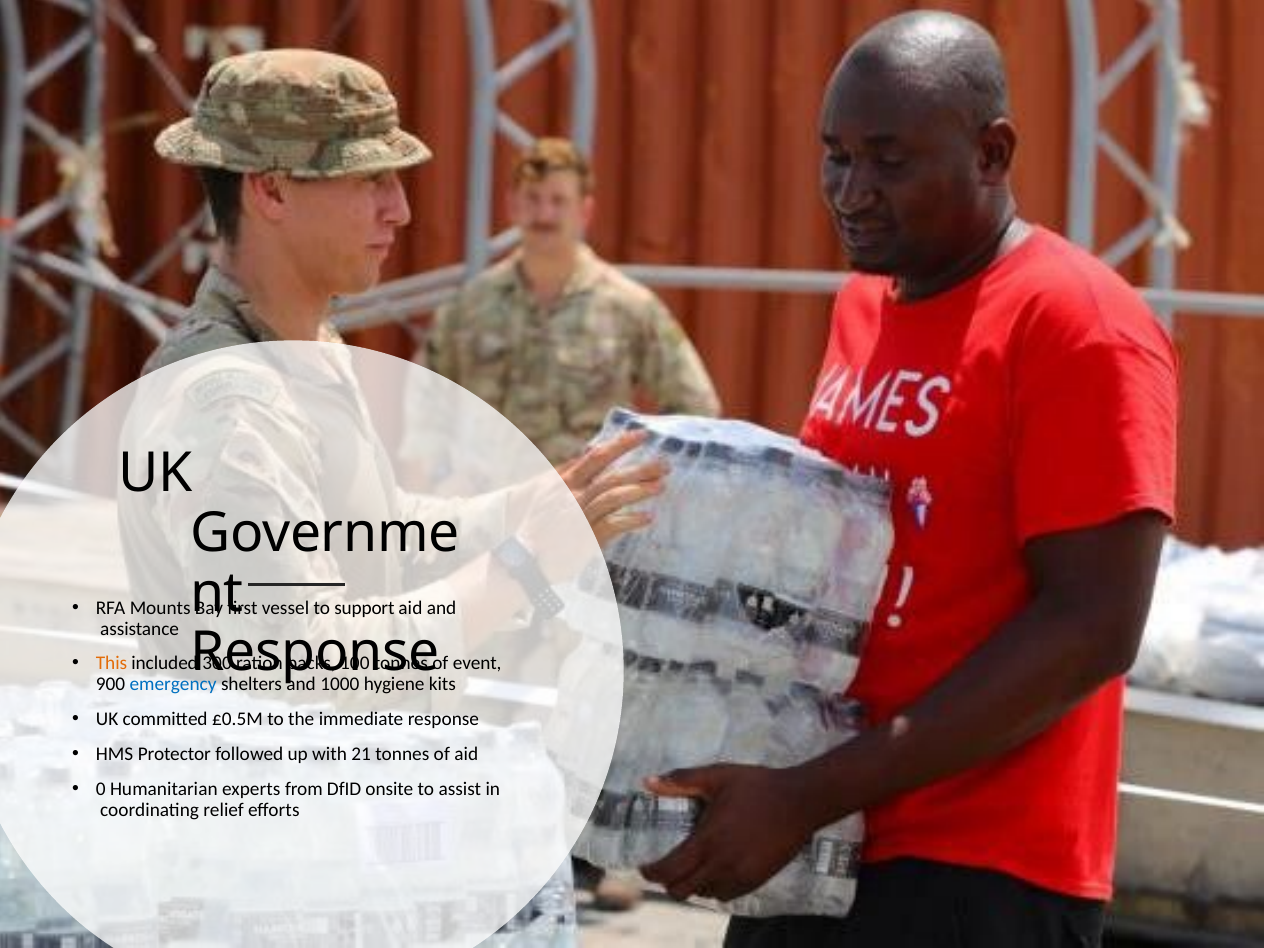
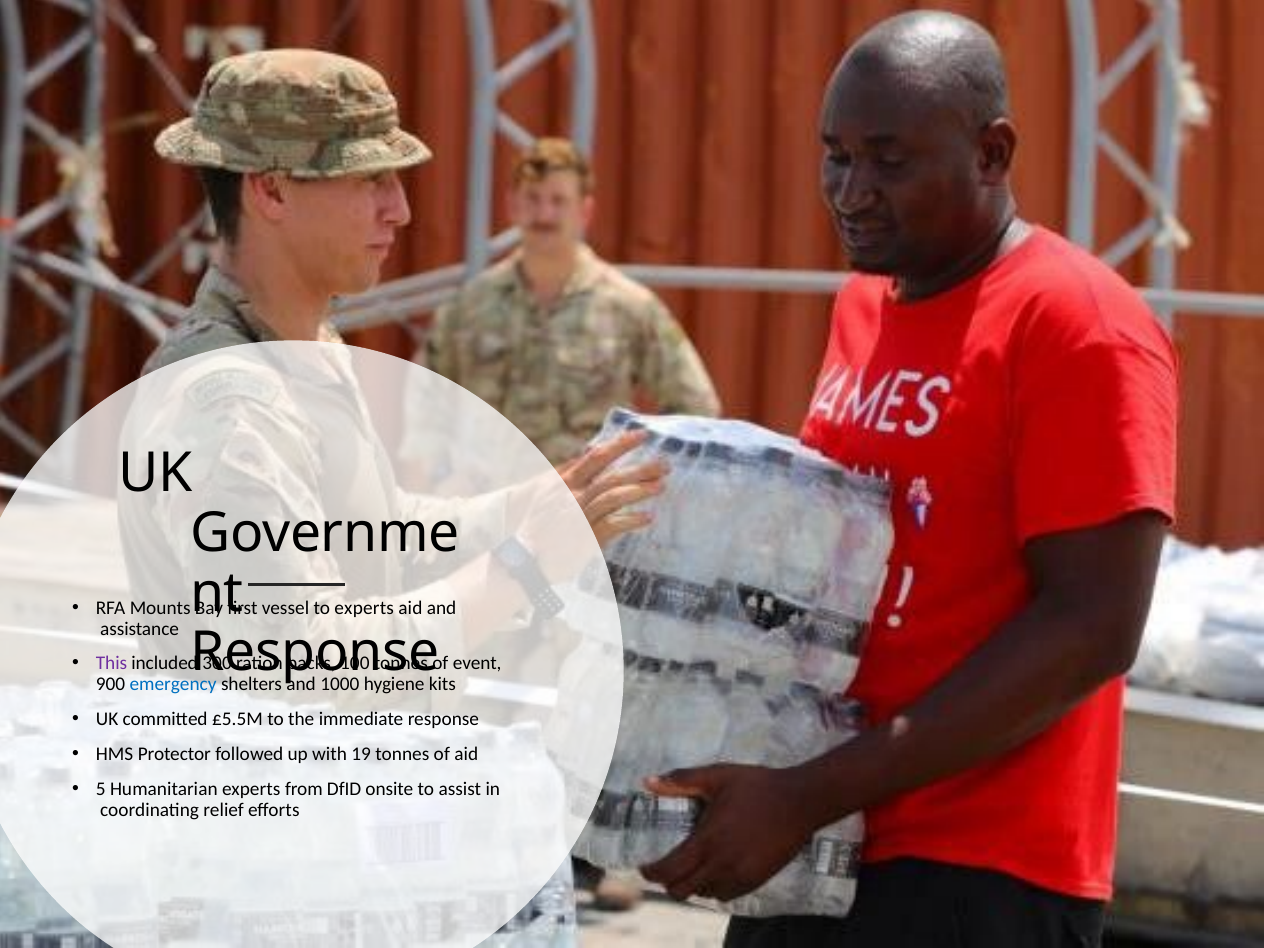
to support: support -> experts
This colour: orange -> purple
£0.5M: £0.5M -> £5.5M
21: 21 -> 19
0: 0 -> 5
